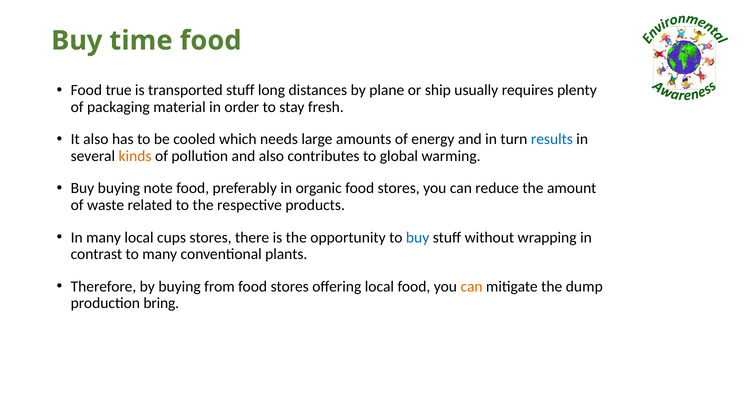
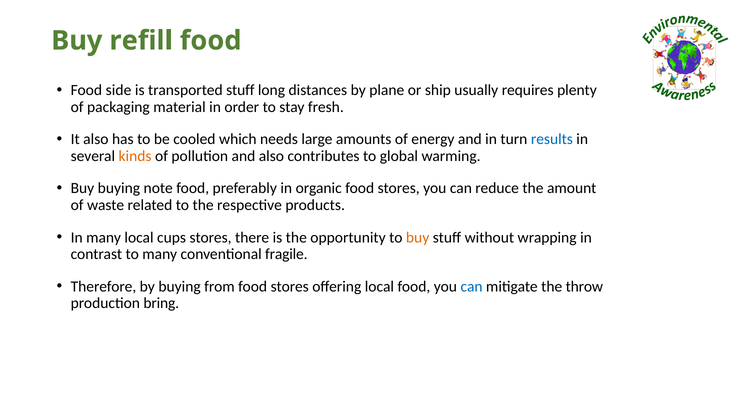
time: time -> refill
true: true -> side
buy at (418, 237) colour: blue -> orange
plants: plants -> fragile
can at (472, 286) colour: orange -> blue
dump: dump -> throw
